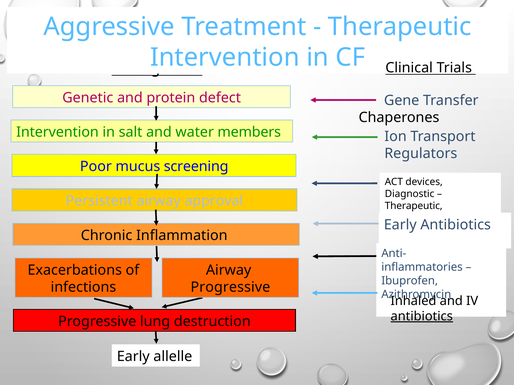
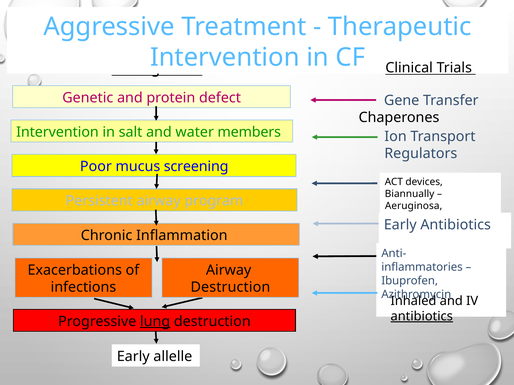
Diagnostic: Diagnostic -> Biannually
approval: approval -> program
Therapeutic at (414, 206): Therapeutic -> Aeruginosa
Progressive at (230, 288): Progressive -> Destruction
lung underline: none -> present
